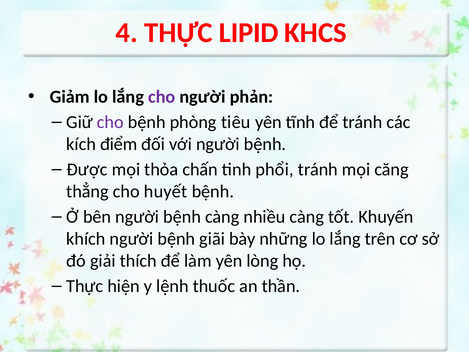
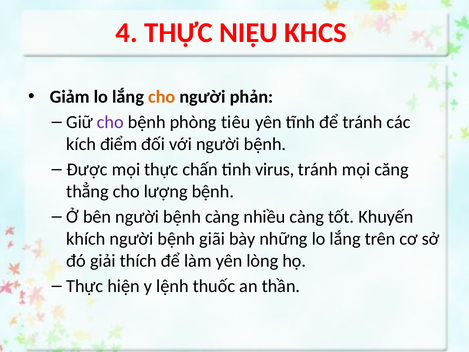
LIPID: LIPID -> NIỆU
cho at (162, 97) colour: purple -> orange
mọi thỏa: thỏa -> thực
phổi: phổi -> virus
huyết: huyết -> lượng
